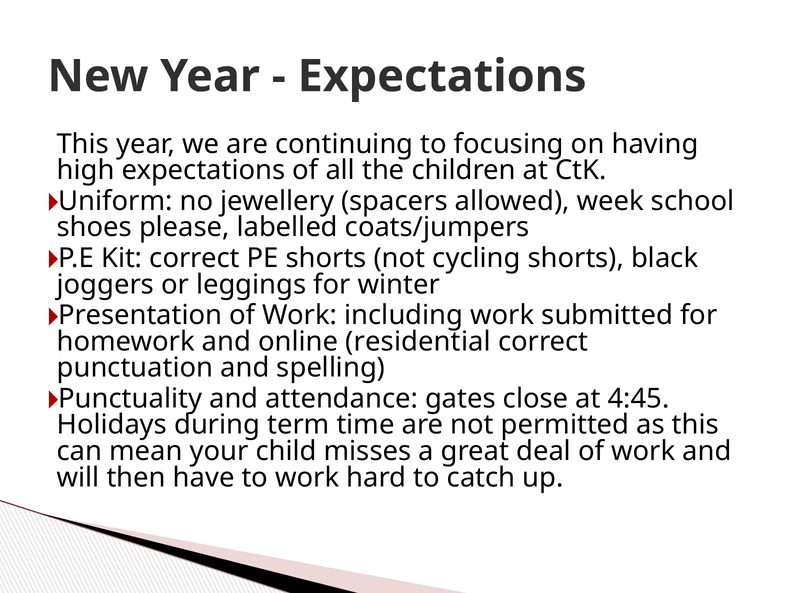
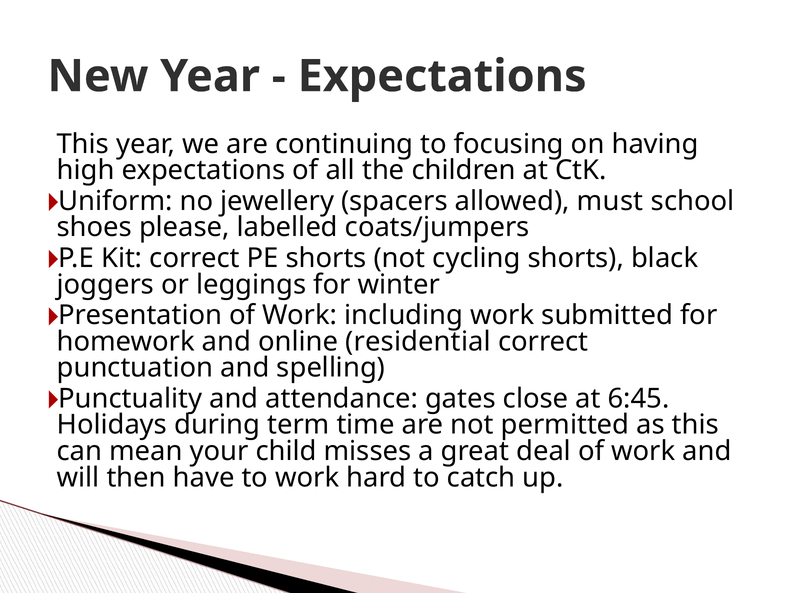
week: week -> must
4:45: 4:45 -> 6:45
